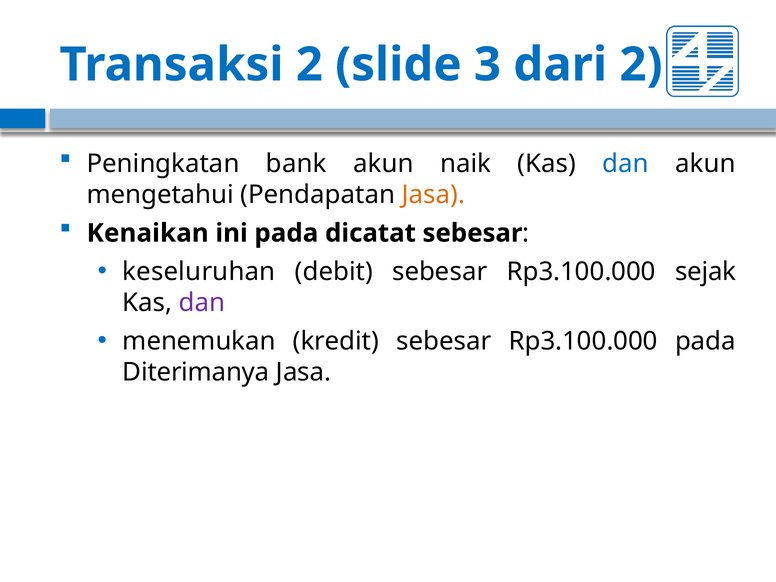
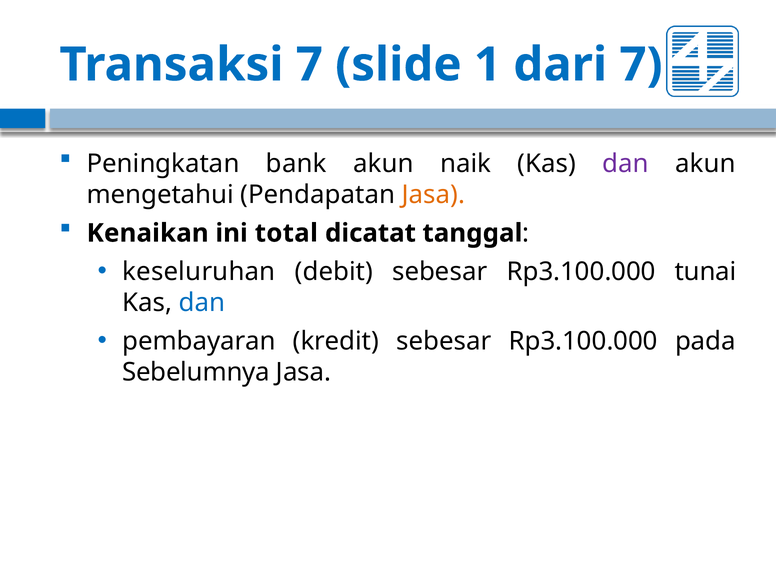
Transaksi 2: 2 -> 7
3: 3 -> 1
dari 2: 2 -> 7
dan at (626, 163) colour: blue -> purple
ini pada: pada -> total
dicatat sebesar: sebesar -> tanggal
sejak: sejak -> tunai
dan at (202, 303) colour: purple -> blue
menemukan: menemukan -> pembayaran
Diterimanya: Diterimanya -> Sebelumnya
